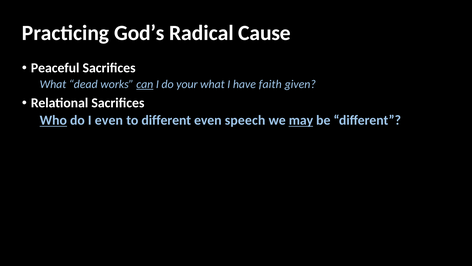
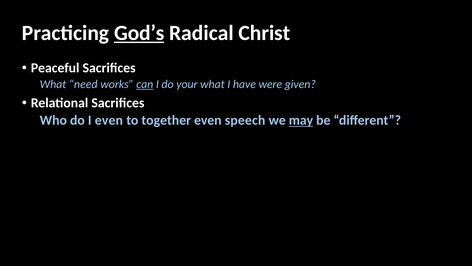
God’s underline: none -> present
Cause: Cause -> Christ
dead: dead -> need
faith: faith -> were
Who underline: present -> none
to different: different -> together
